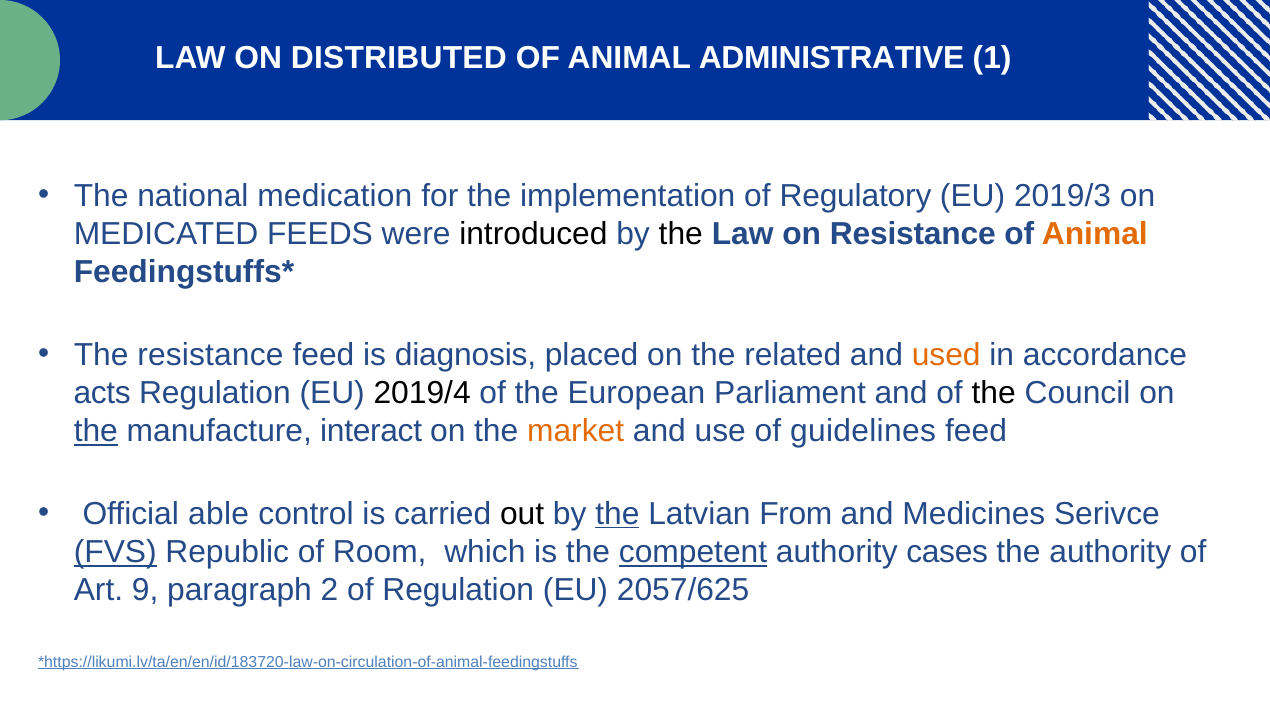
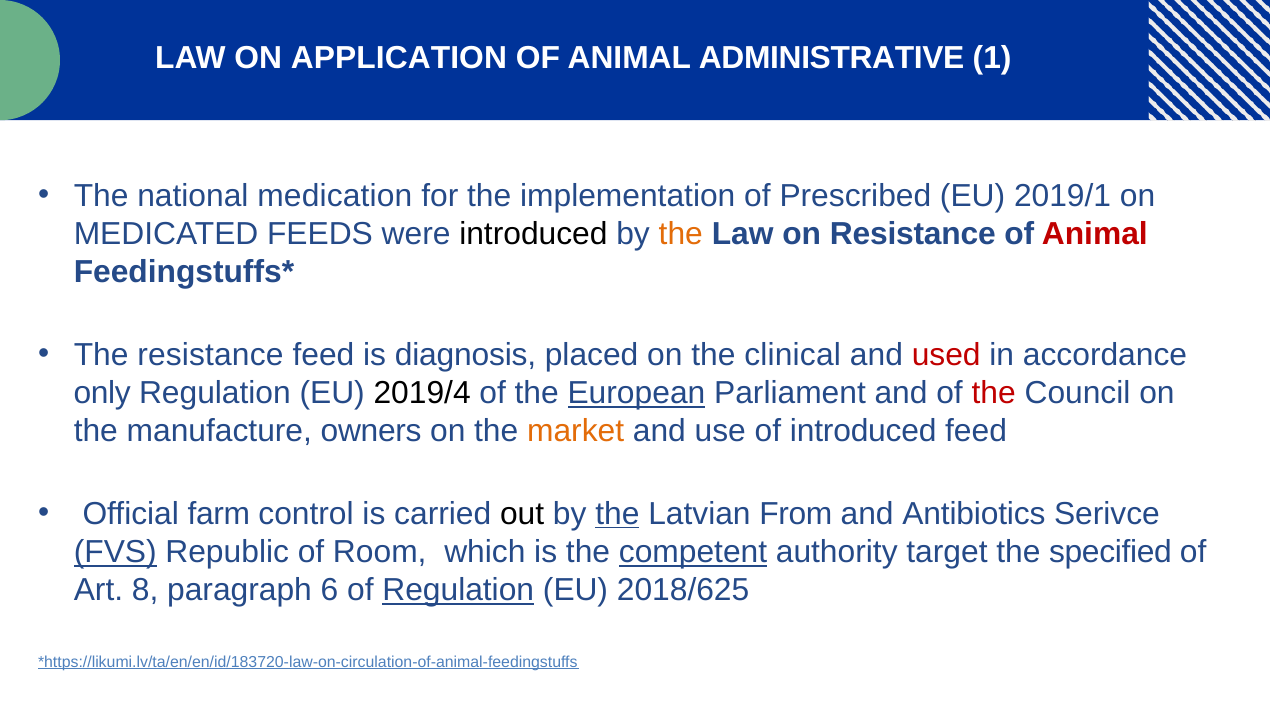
DISTRIBUTED: DISTRIBUTED -> APPLICATION
Regulatory: Regulatory -> Prescribed
2019/3: 2019/3 -> 2019/1
the at (681, 234) colour: black -> orange
Animal at (1095, 234) colour: orange -> red
related: related -> clinical
used colour: orange -> red
acts: acts -> only
European underline: none -> present
the at (994, 393) colour: black -> red
the at (96, 431) underline: present -> none
interact: interact -> owners
of guidelines: guidelines -> introduced
able: able -> farm
Medicines: Medicines -> Antibiotics
cases: cases -> target
the authority: authority -> specified
9: 9 -> 8
2: 2 -> 6
Regulation at (458, 590) underline: none -> present
2057/625: 2057/625 -> 2018/625
